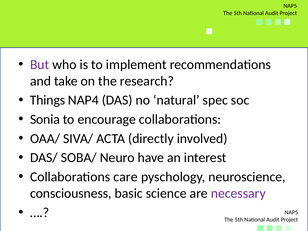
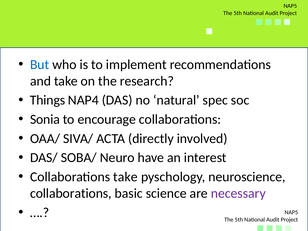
But colour: purple -> blue
Collaborations care: care -> take
consciousness at (71, 193): consciousness -> collaborations
